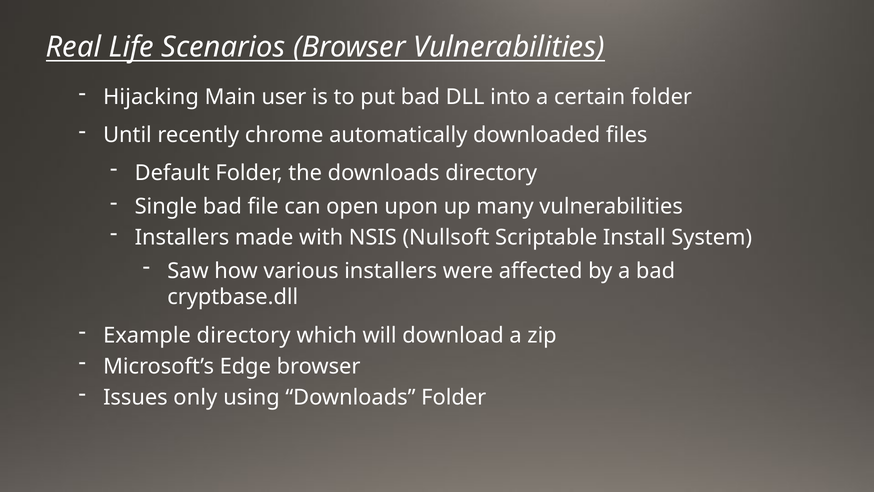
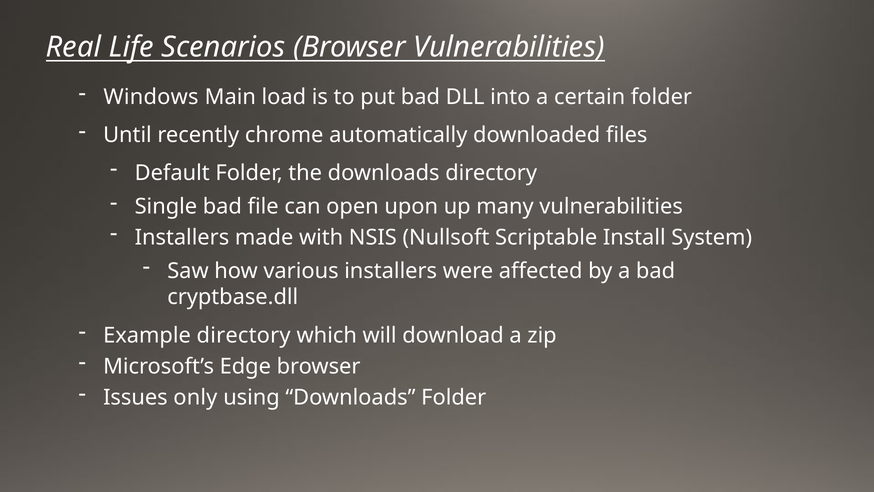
Hijacking: Hijacking -> Windows
user: user -> load
